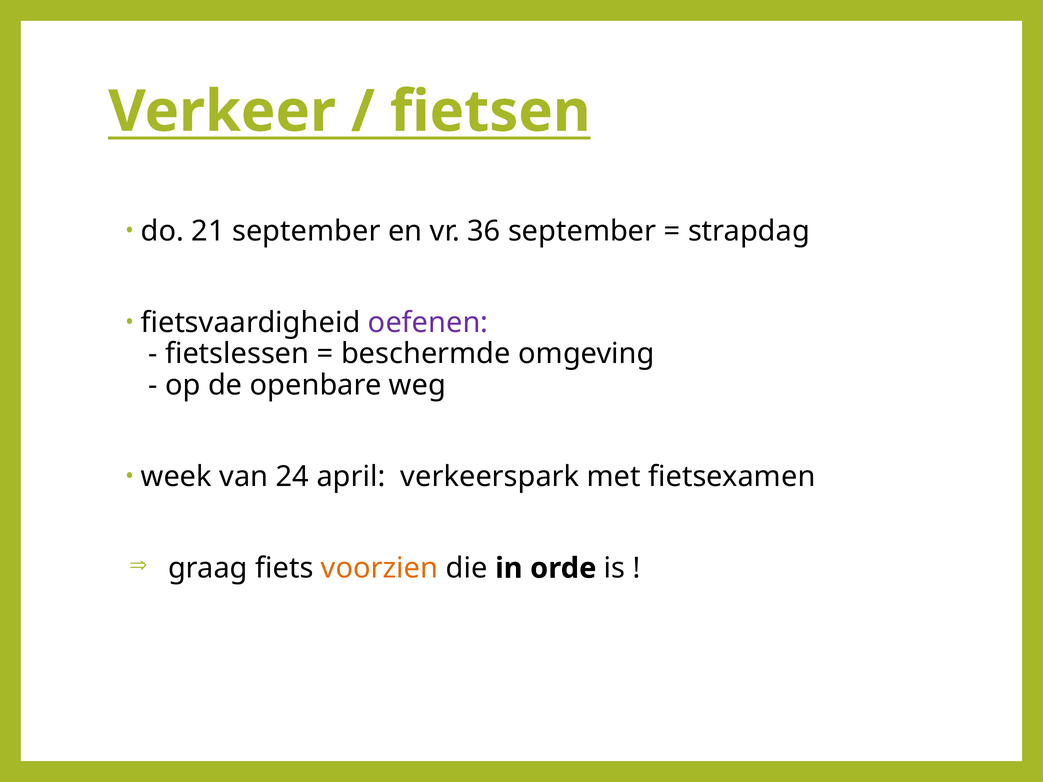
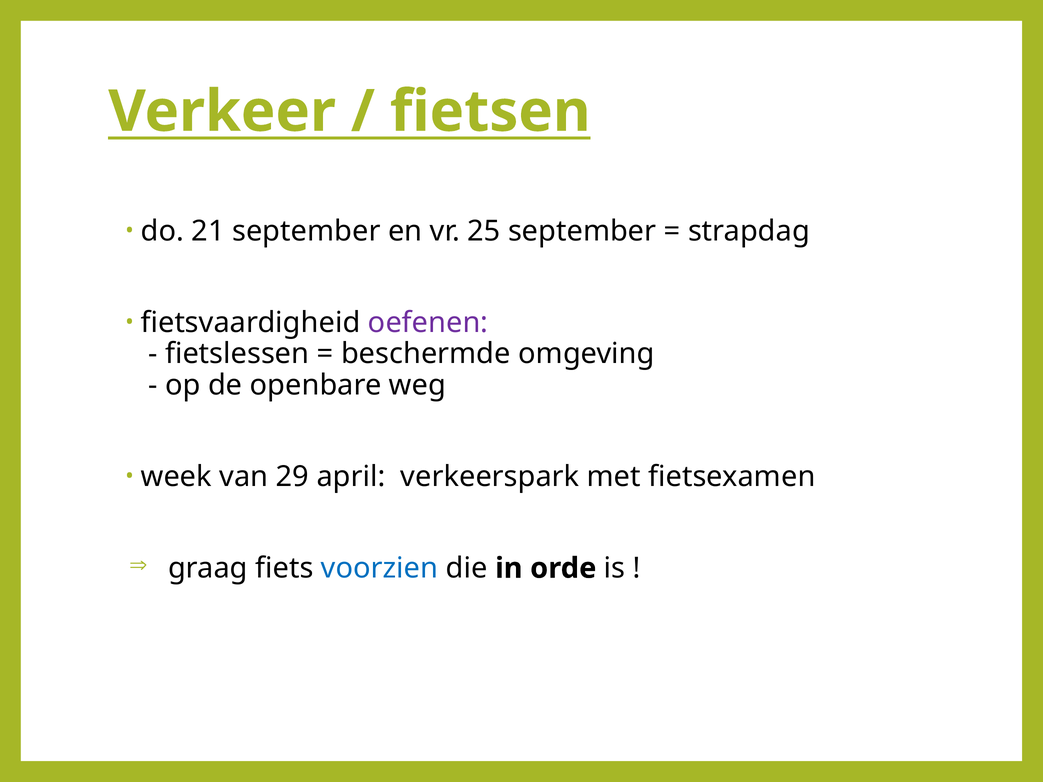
36: 36 -> 25
24: 24 -> 29
voorzien colour: orange -> blue
